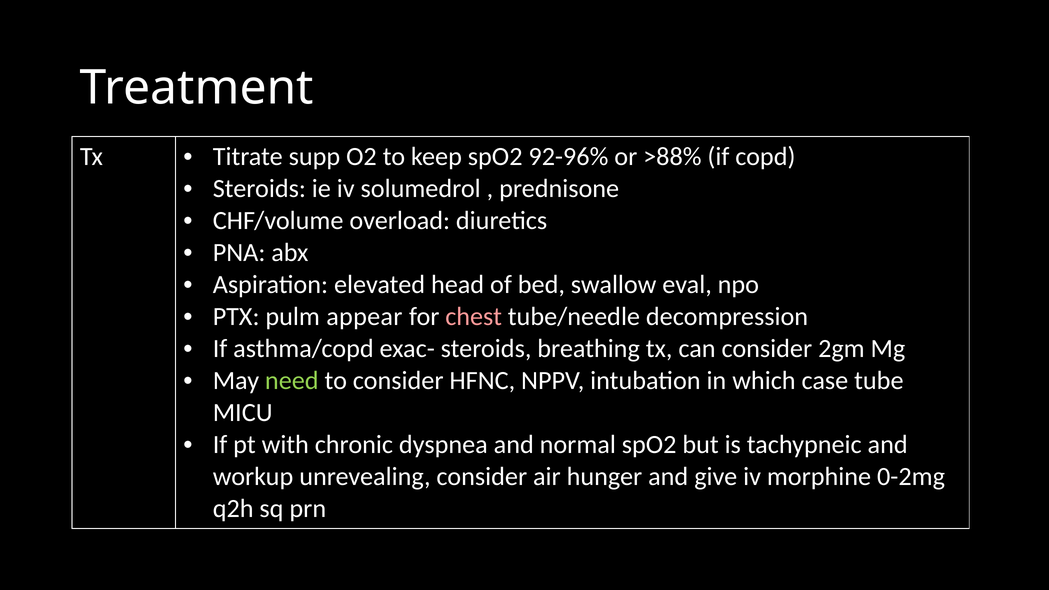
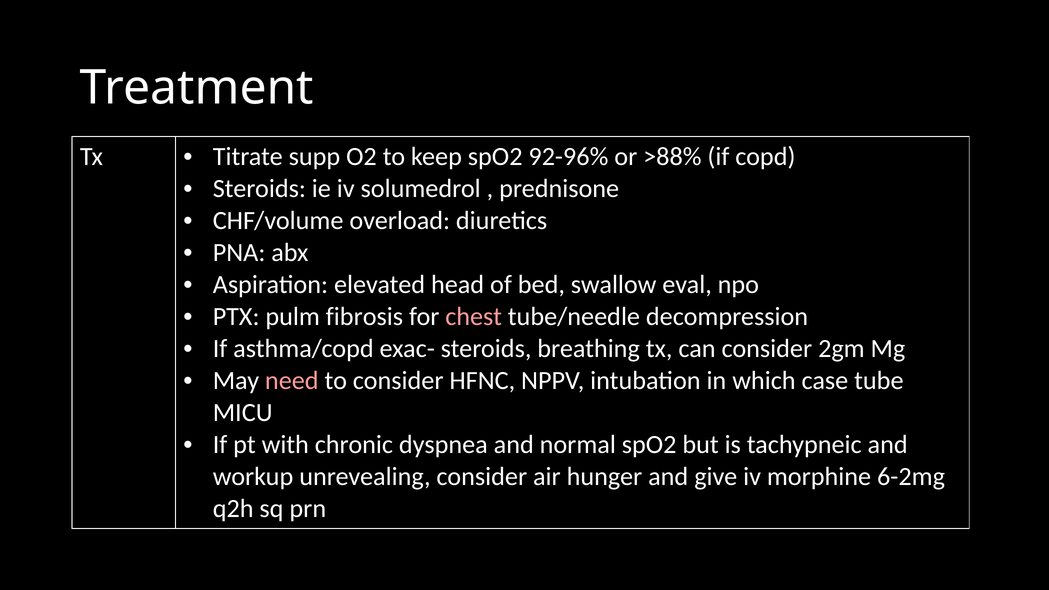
appear: appear -> fibrosis
need colour: light green -> pink
0-2mg: 0-2mg -> 6-2mg
